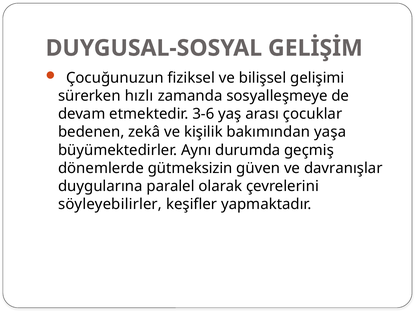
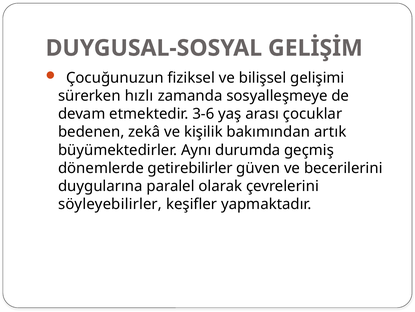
yaşa: yaşa -> artık
gütmeksizin: gütmeksizin -> getirebilirler
davranışlar: davranışlar -> becerilerini
